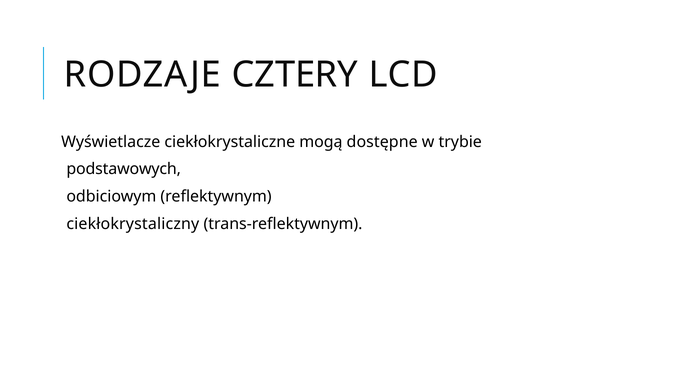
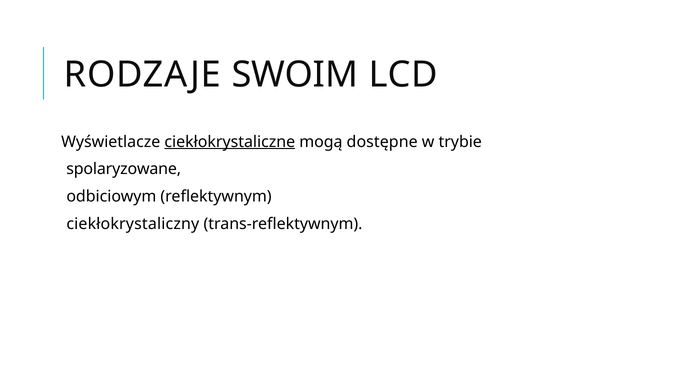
CZTERY: CZTERY -> SWOIM
ciekłokrystaliczne underline: none -> present
podstawowych: podstawowych -> spolaryzowane
